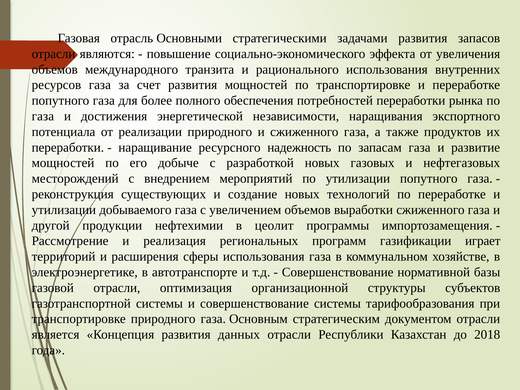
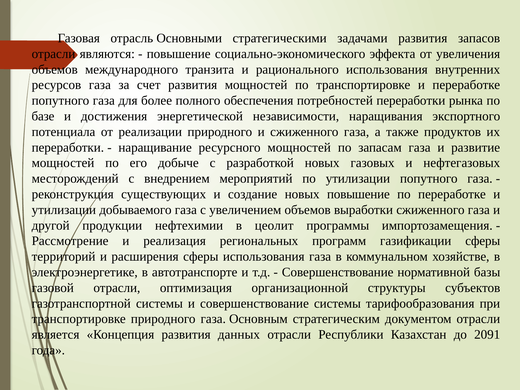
газа at (43, 116): газа -> базе
ресурсного надежность: надежность -> мощностей
новых технологий: технологий -> повышение
газификации играет: играет -> сферы
2018: 2018 -> 2091
